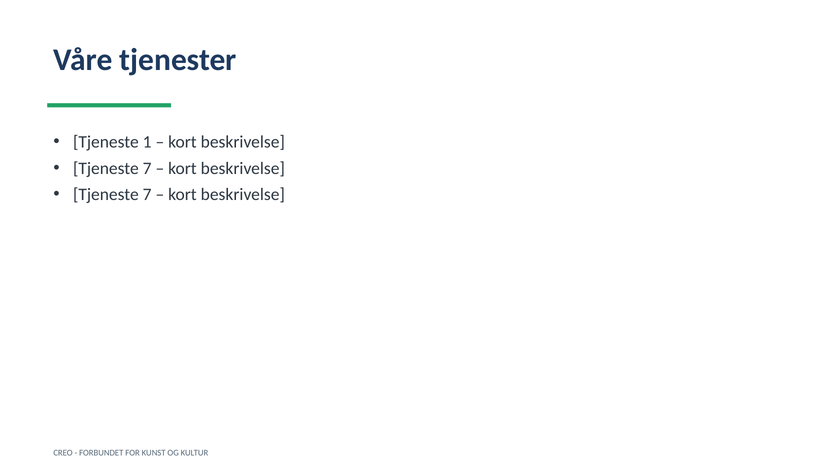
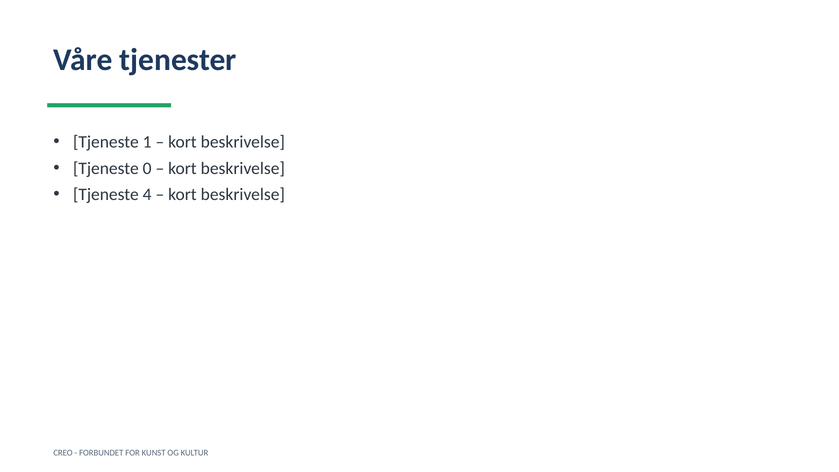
7 at (147, 168): 7 -> 0
7 at (147, 195): 7 -> 4
